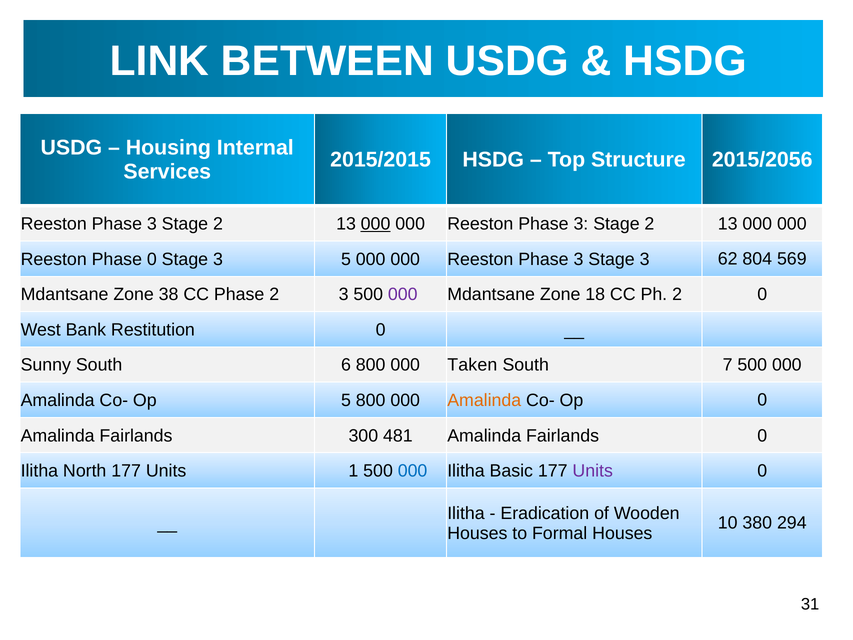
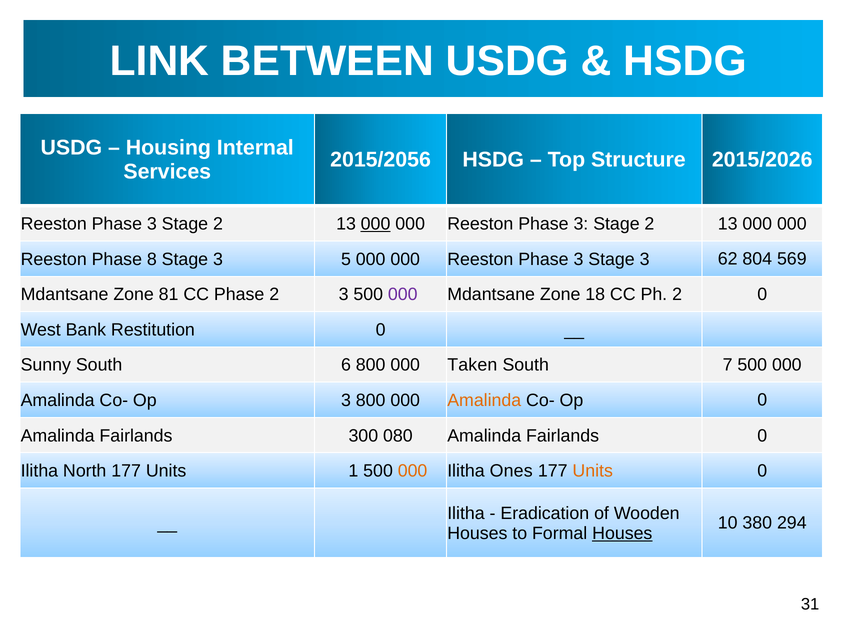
2015/2015: 2015/2015 -> 2015/2056
2015/2056: 2015/2056 -> 2015/2026
Phase 0: 0 -> 8
38: 38 -> 81
Op 5: 5 -> 3
481: 481 -> 080
000 at (413, 471) colour: blue -> orange
Basic: Basic -> Ones
Units at (593, 471) colour: purple -> orange
Houses at (622, 533) underline: none -> present
